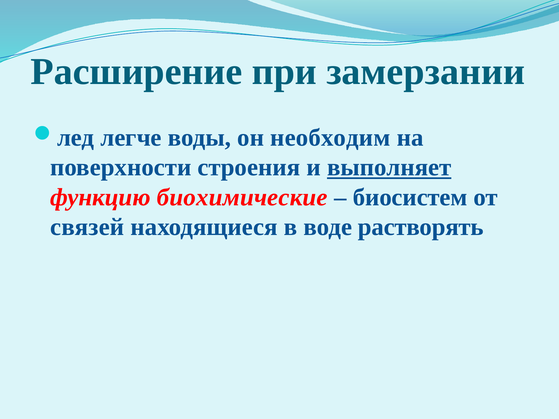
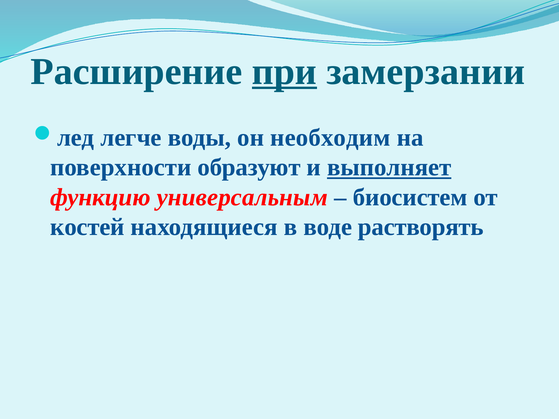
при underline: none -> present
строения: строения -> образуют
биохимические: биохимические -> универсальным
связей: связей -> костей
